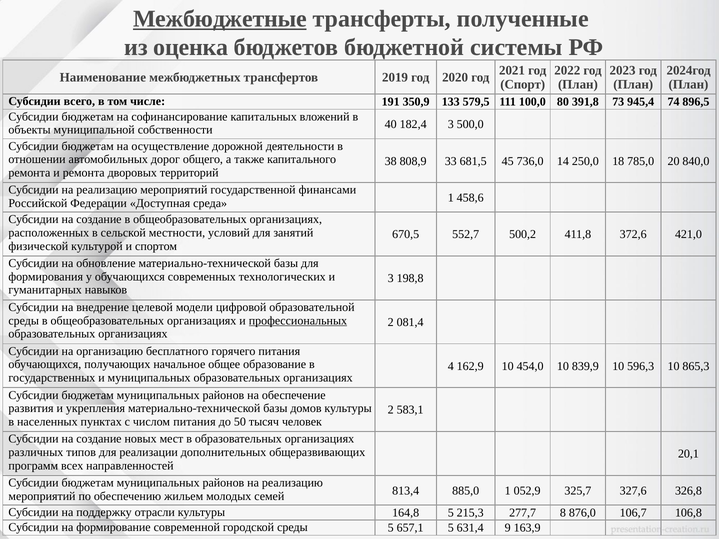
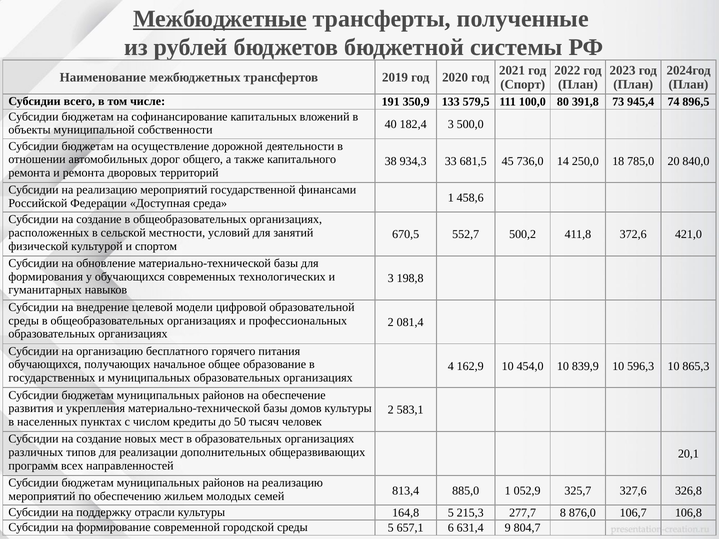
оценка: оценка -> рублей
808,9: 808,9 -> 934,3
профессиональных underline: present -> none
числом питания: питания -> кредиты
657,1 5: 5 -> 6
163,9: 163,9 -> 804,7
